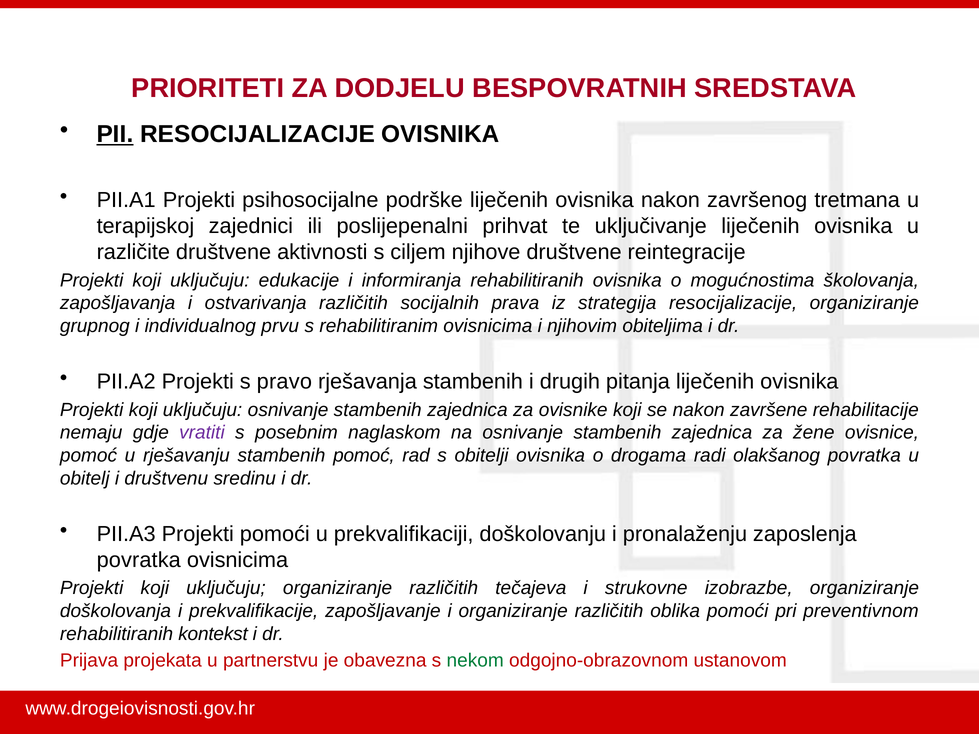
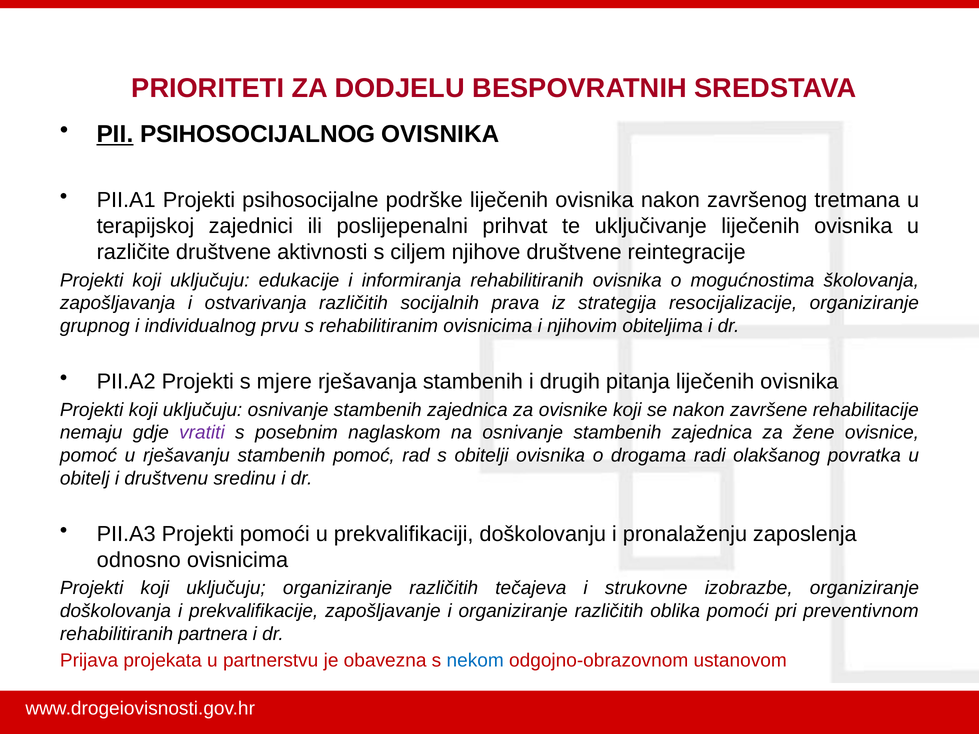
PII RESOCIJALIZACIJE: RESOCIJALIZACIJE -> PSIHOSOCIJALNOG
pravo: pravo -> mjere
povratka at (139, 560): povratka -> odnosno
kontekst: kontekst -> partnera
nekom colour: green -> blue
